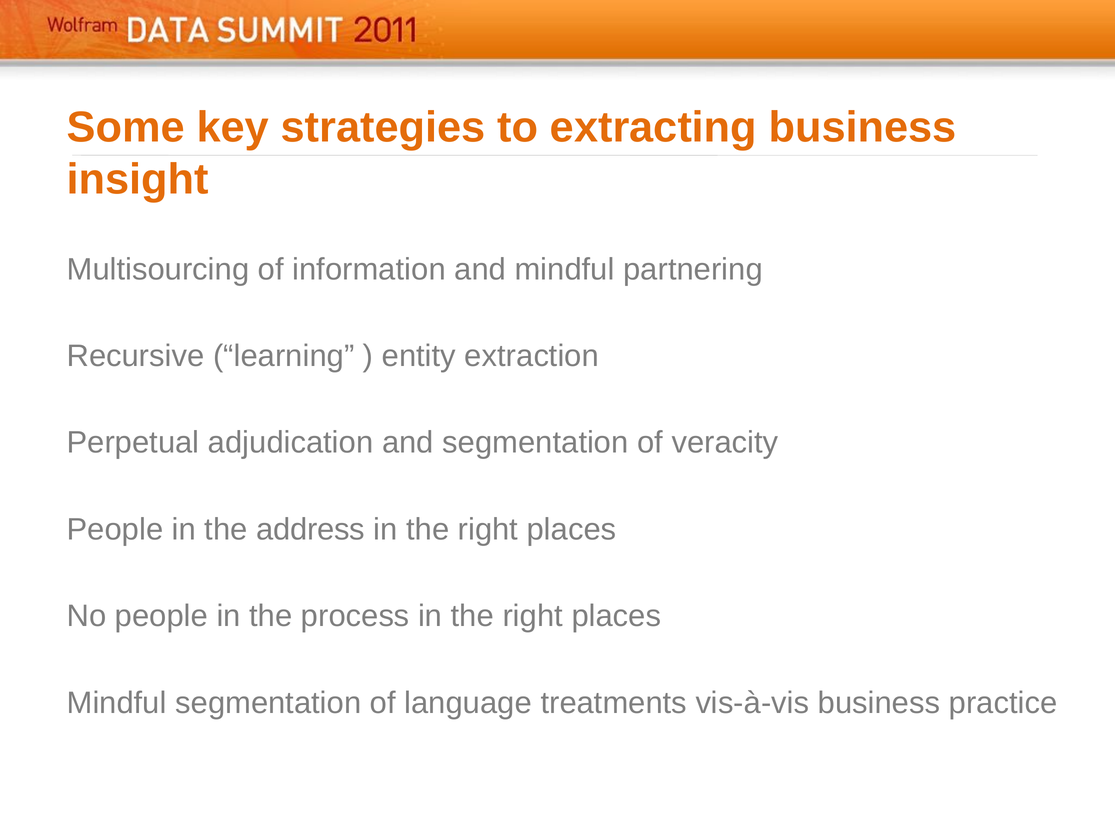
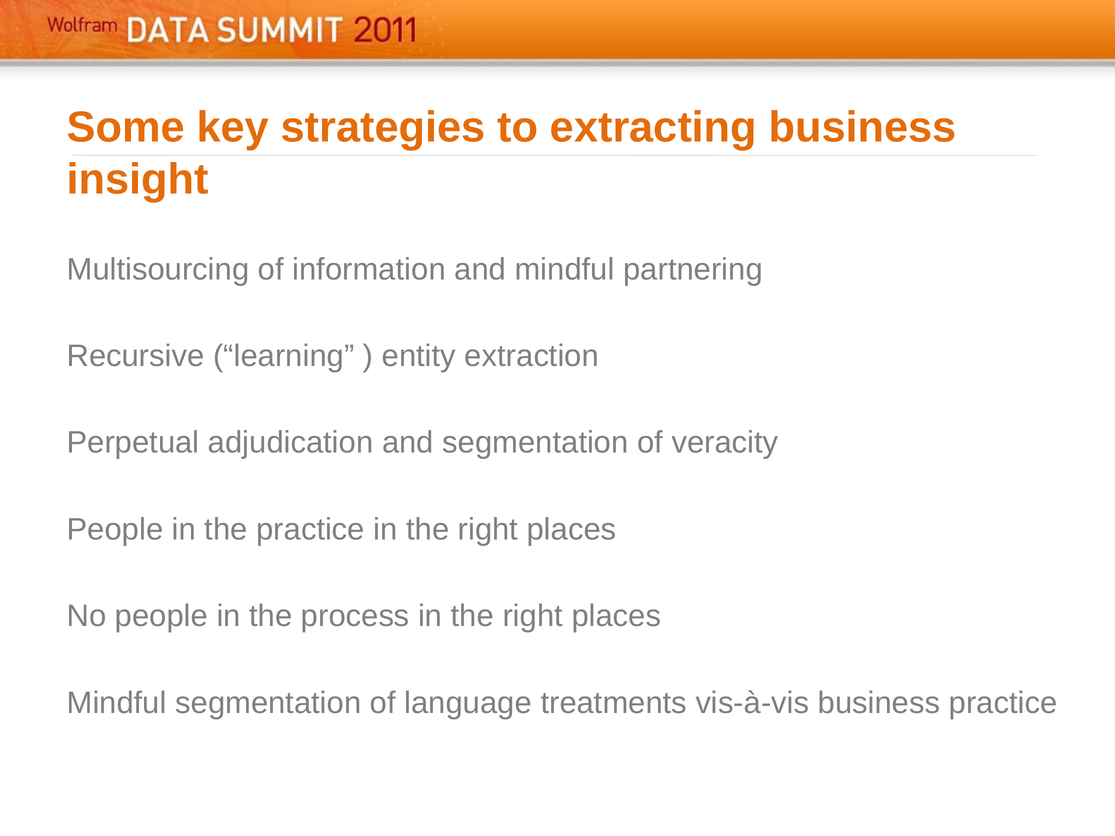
the address: address -> practice
